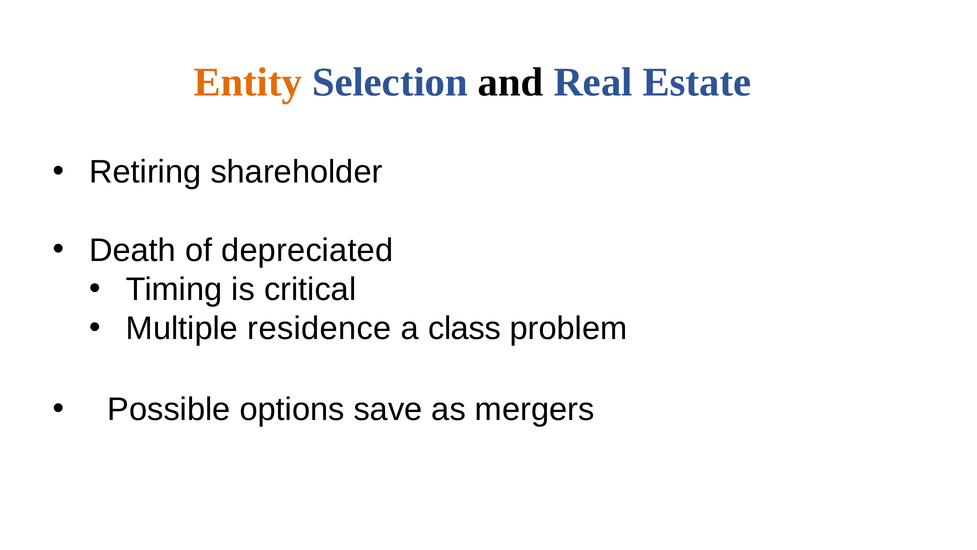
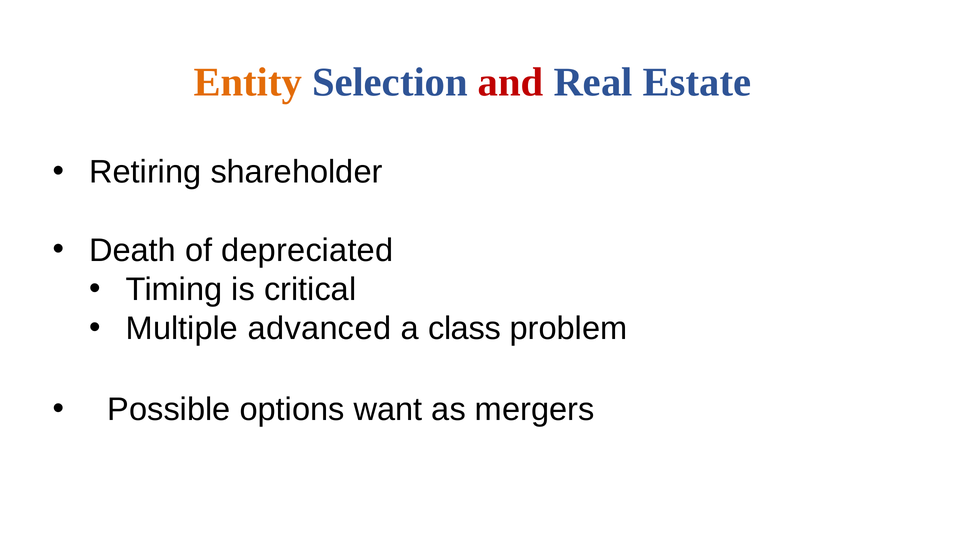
and colour: black -> red
residence: residence -> advanced
save: save -> want
